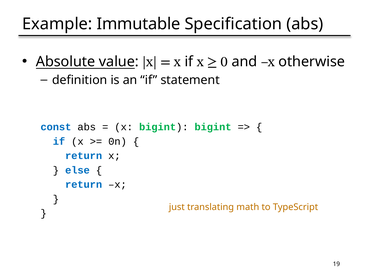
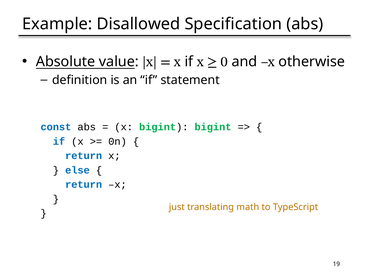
Immutable: Immutable -> Disallowed
